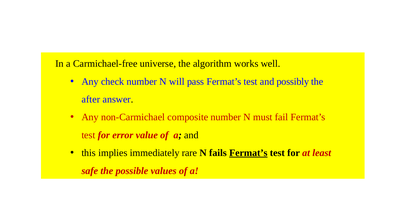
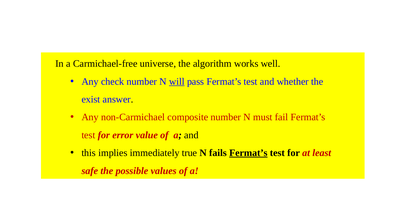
will underline: none -> present
possibly: possibly -> whether
after: after -> exist
rare: rare -> true
